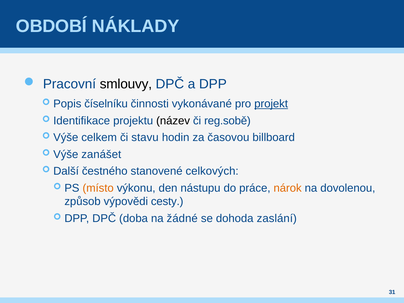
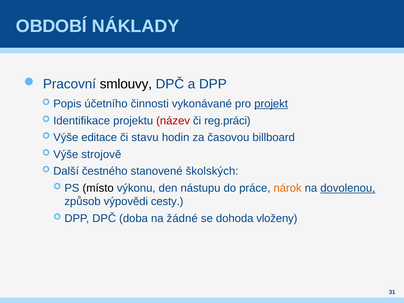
číselníku: číselníku -> účetního
název colour: black -> red
reg.sobě: reg.sobě -> reg.práci
celkem: celkem -> editace
zanášet: zanášet -> strojově
celkových: celkových -> školských
místo colour: orange -> black
dovolenou underline: none -> present
zaslání: zaslání -> vloženy
